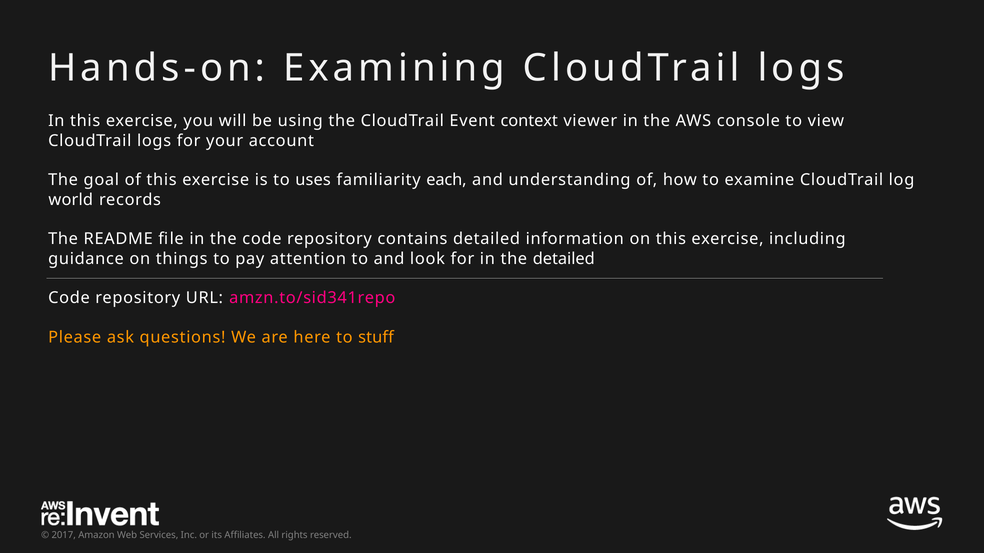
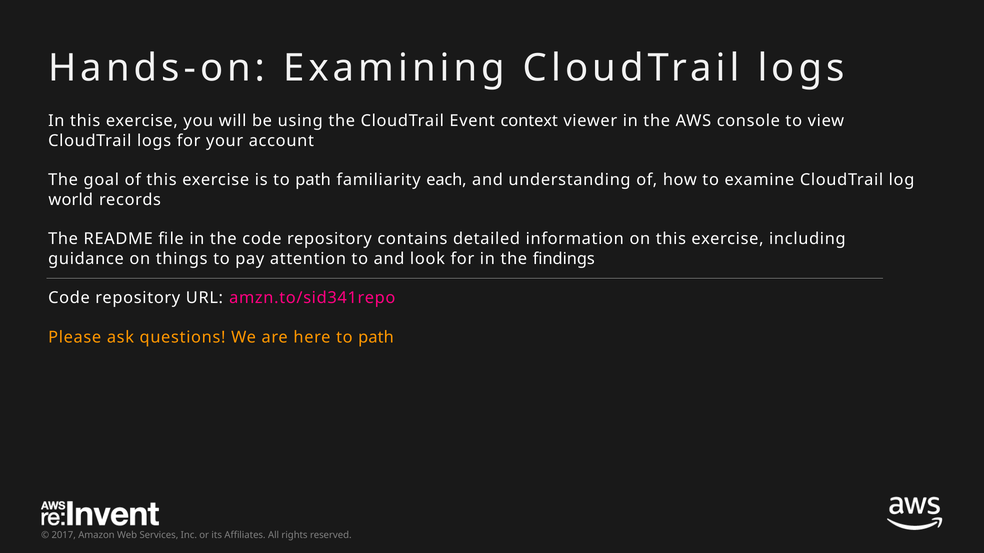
is to uses: uses -> path
the detailed: detailed -> findings
here to stuff: stuff -> path
